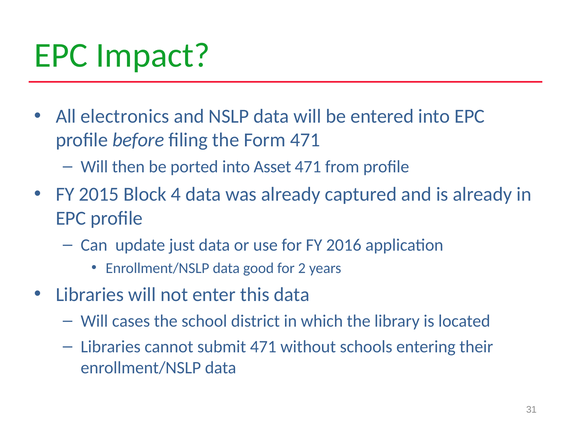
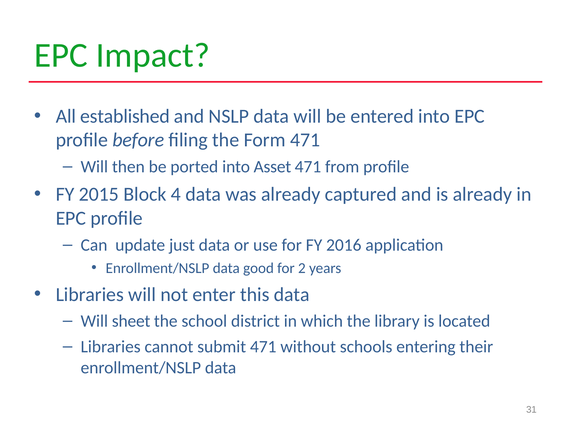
electronics: electronics -> established
cases: cases -> sheet
